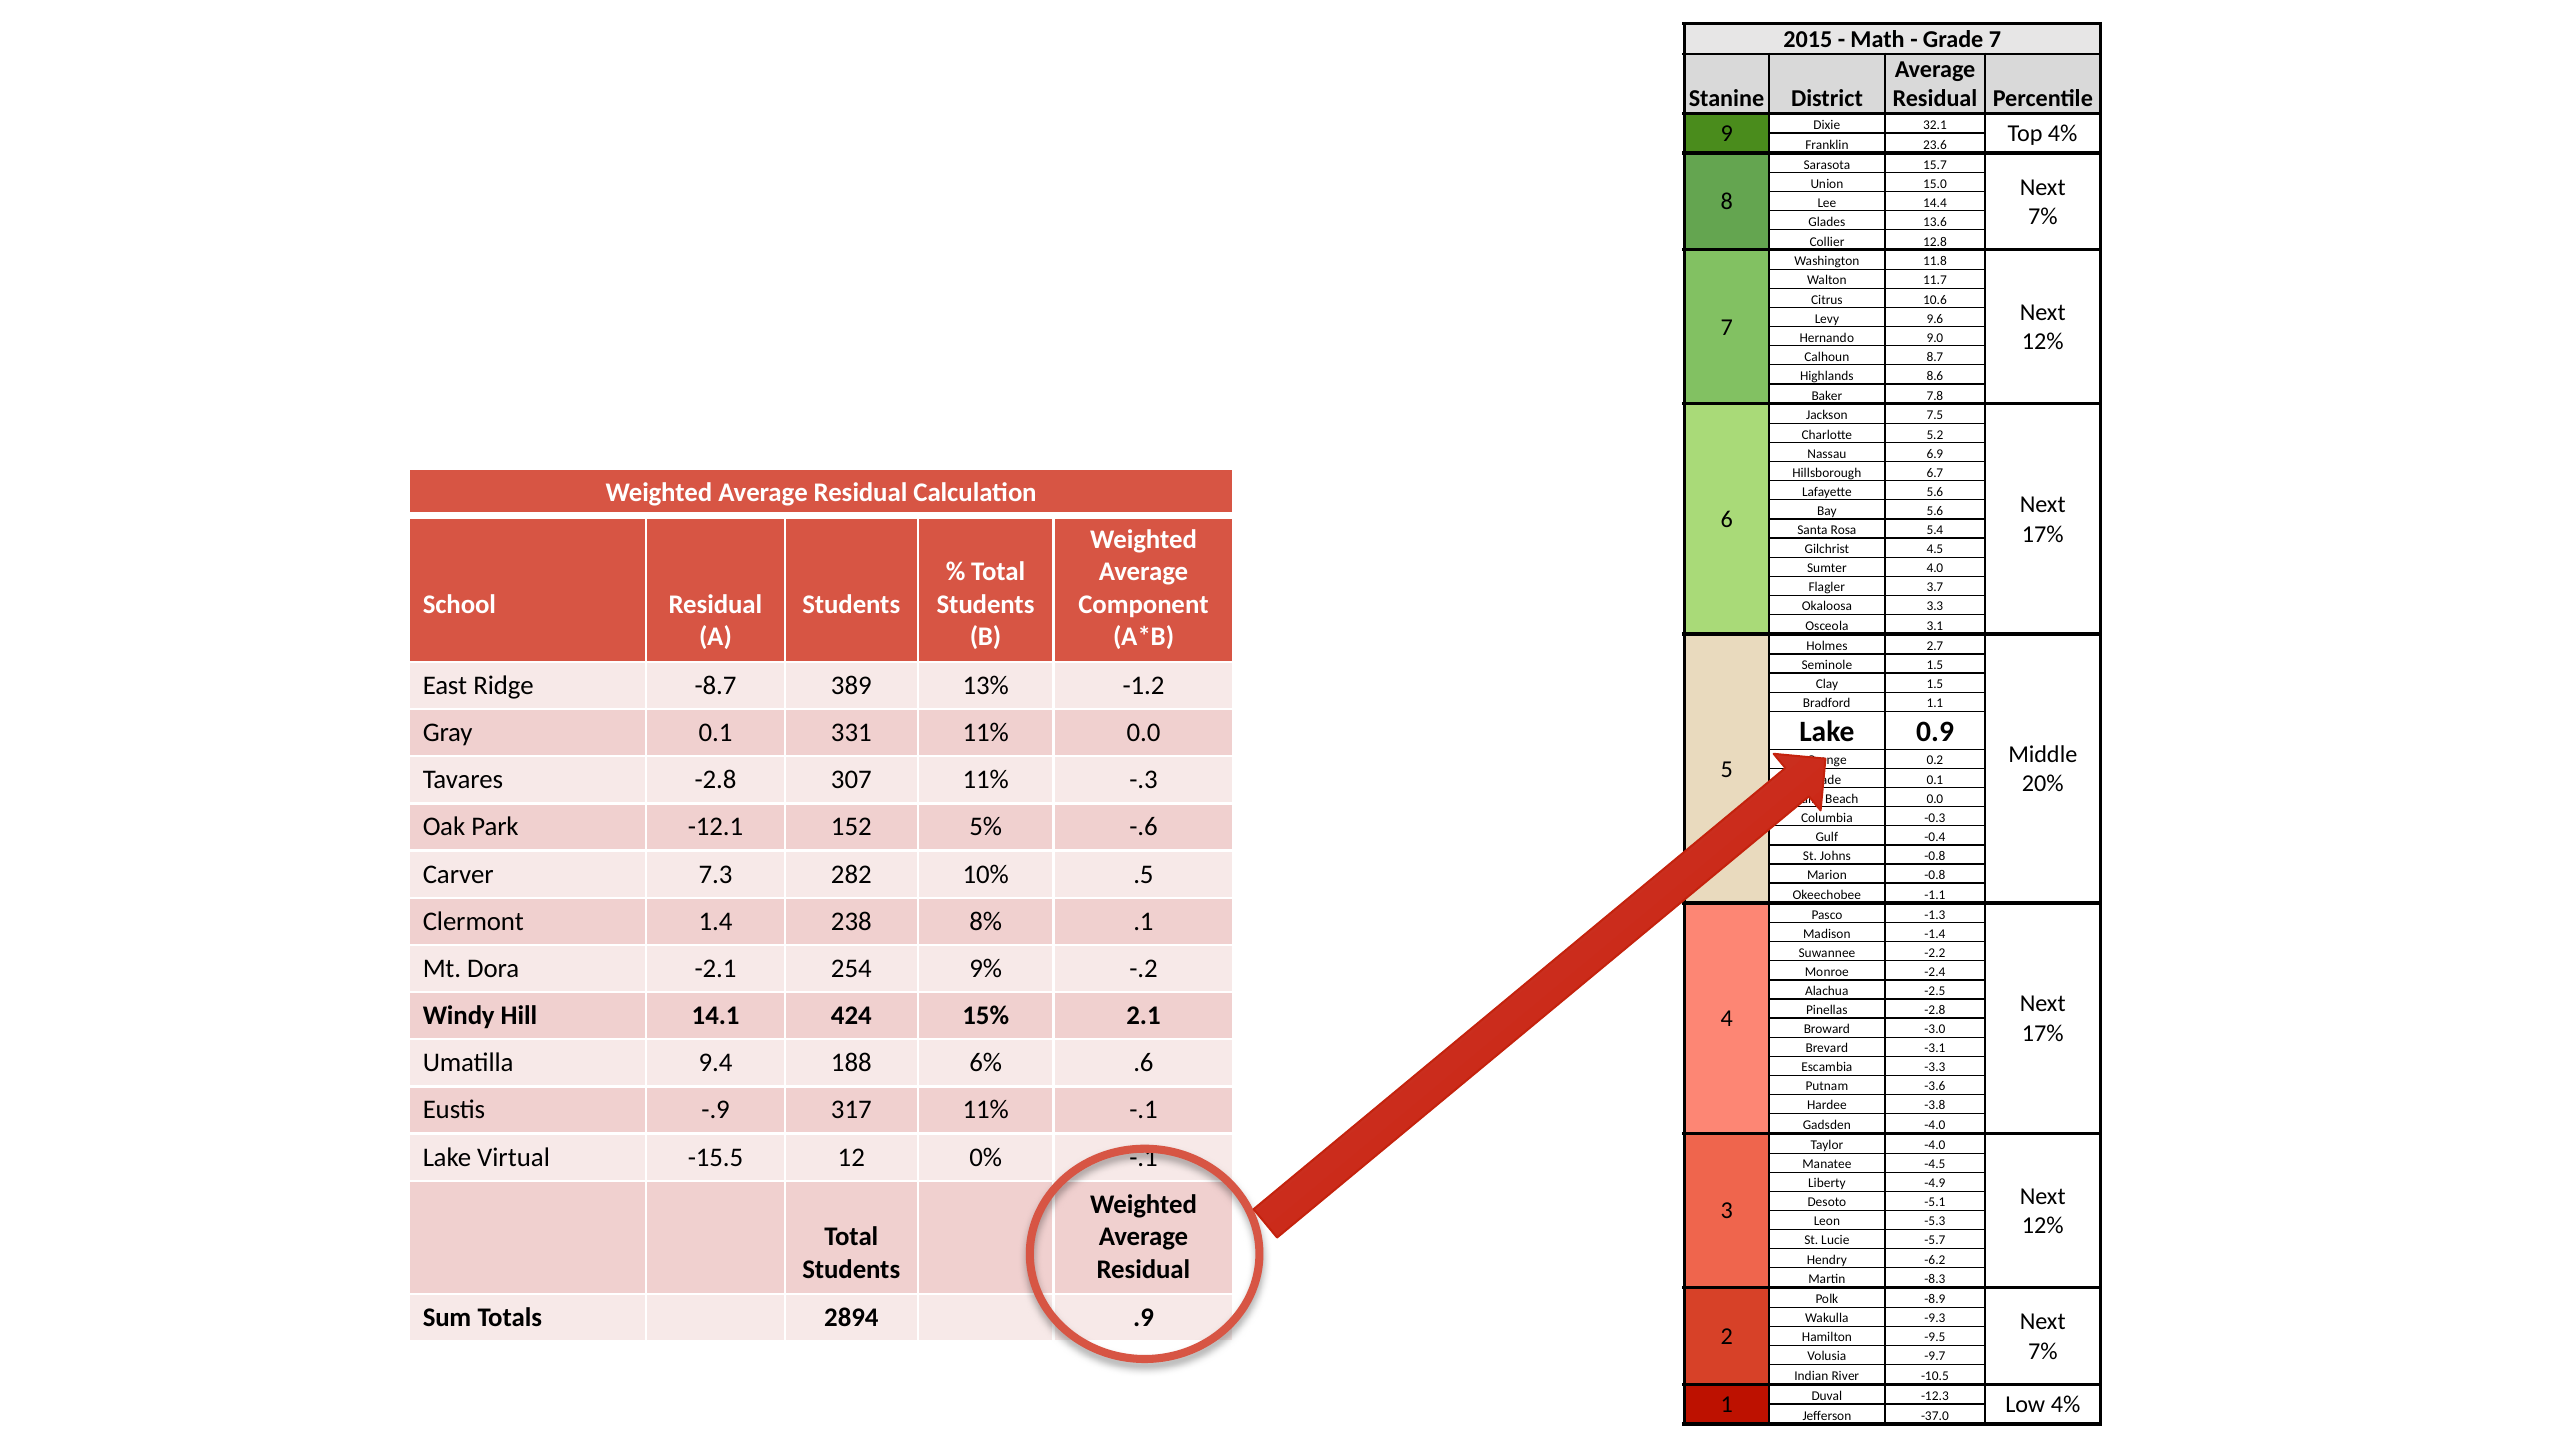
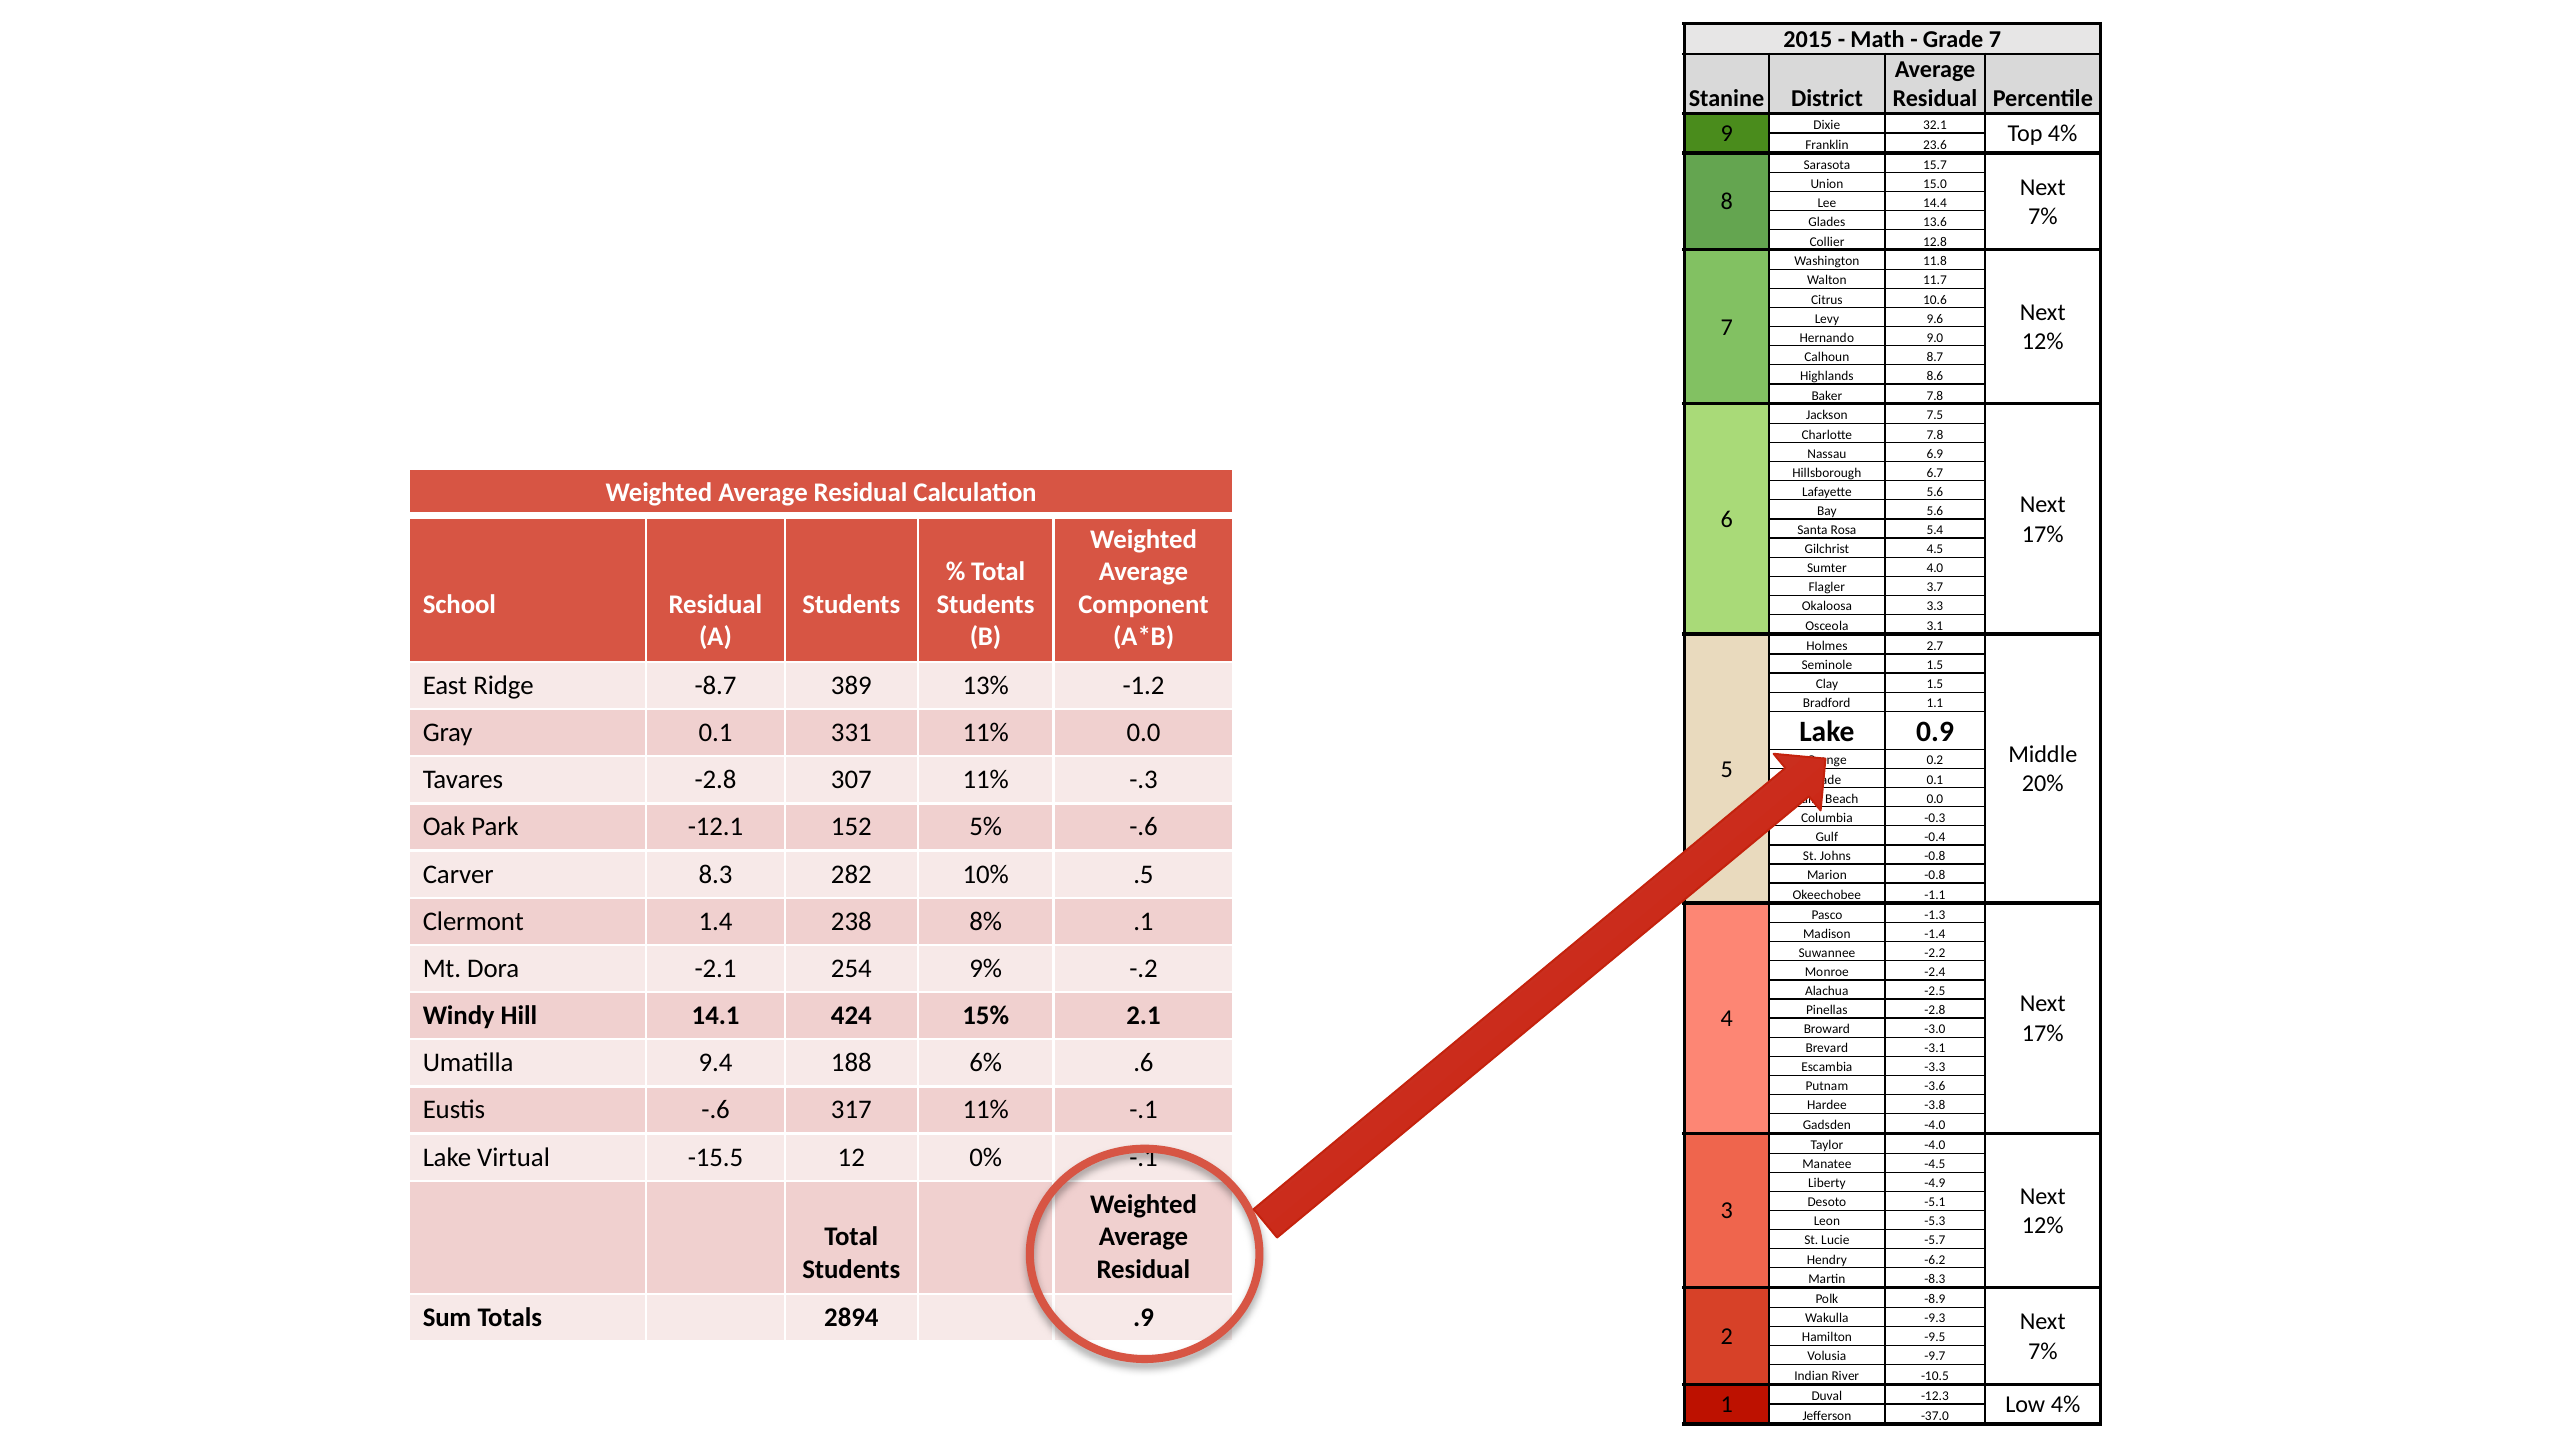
Charlotte 5.2: 5.2 -> 7.8
7.3: 7.3 -> 8.3
Eustis -.9: -.9 -> -.6
